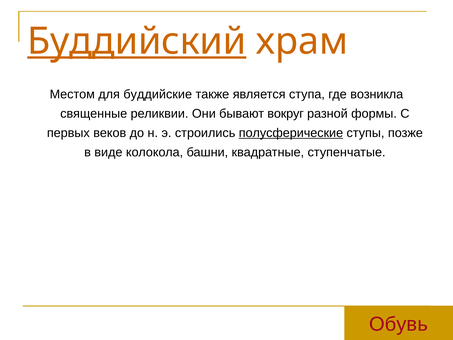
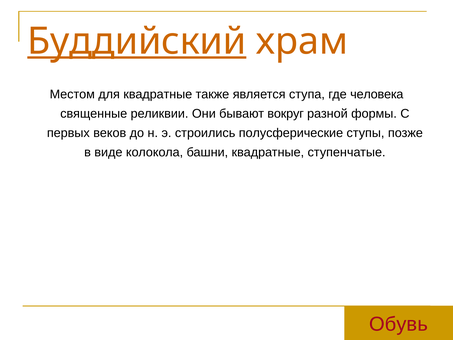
для буддийские: буддийские -> квадратные
возникла: возникла -> человека
полусферические underline: present -> none
